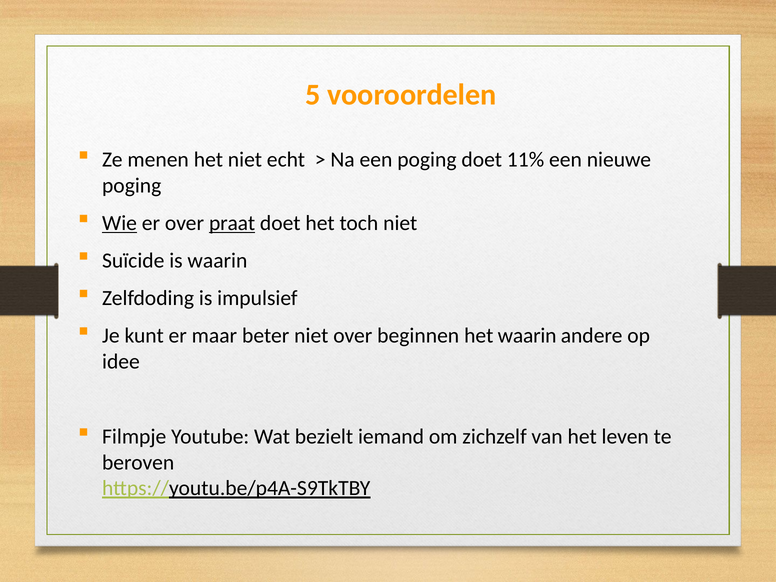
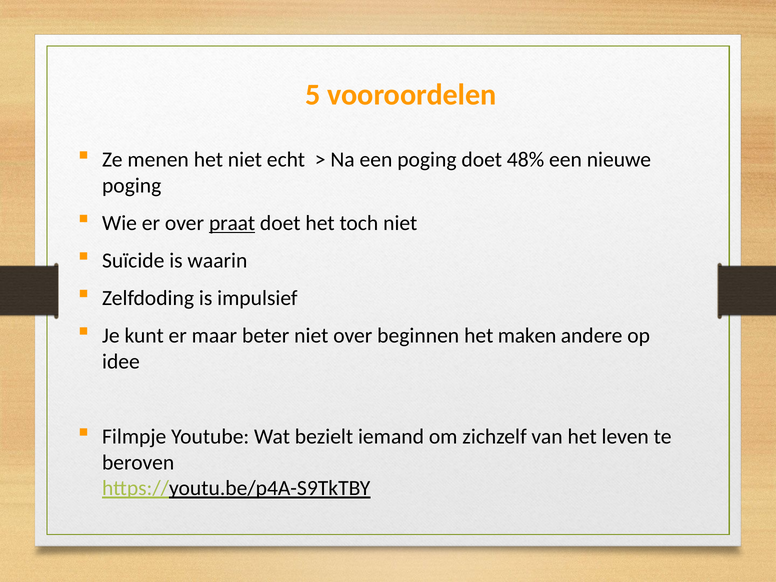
11%: 11% -> 48%
Wie underline: present -> none
het waarin: waarin -> maken
